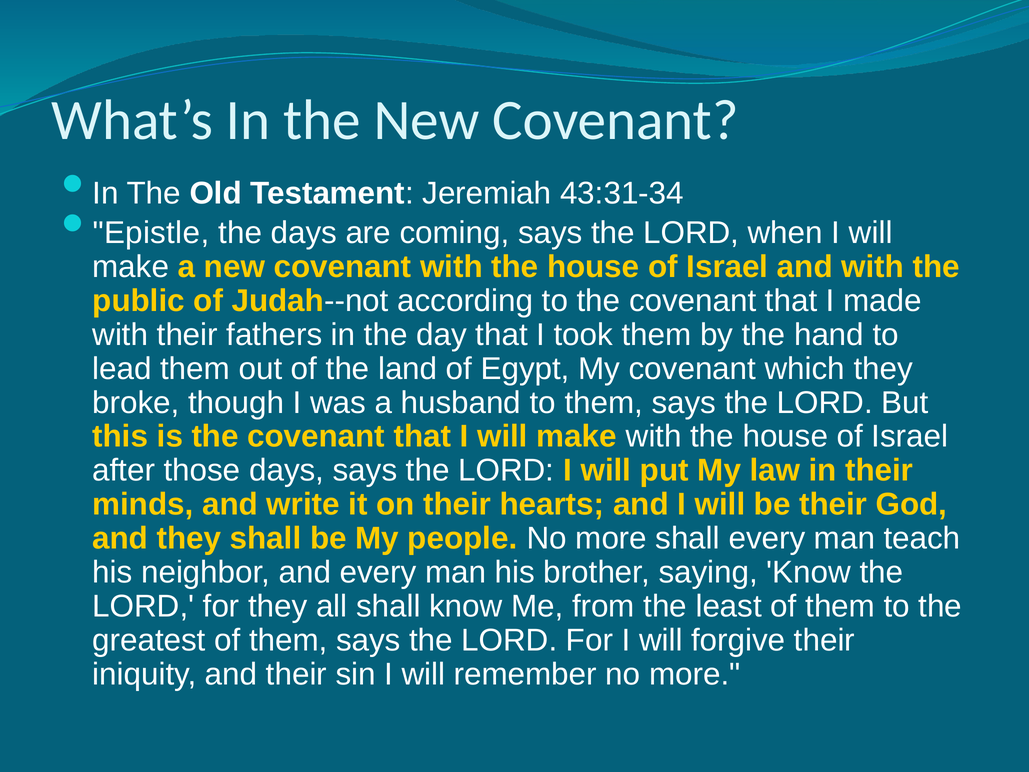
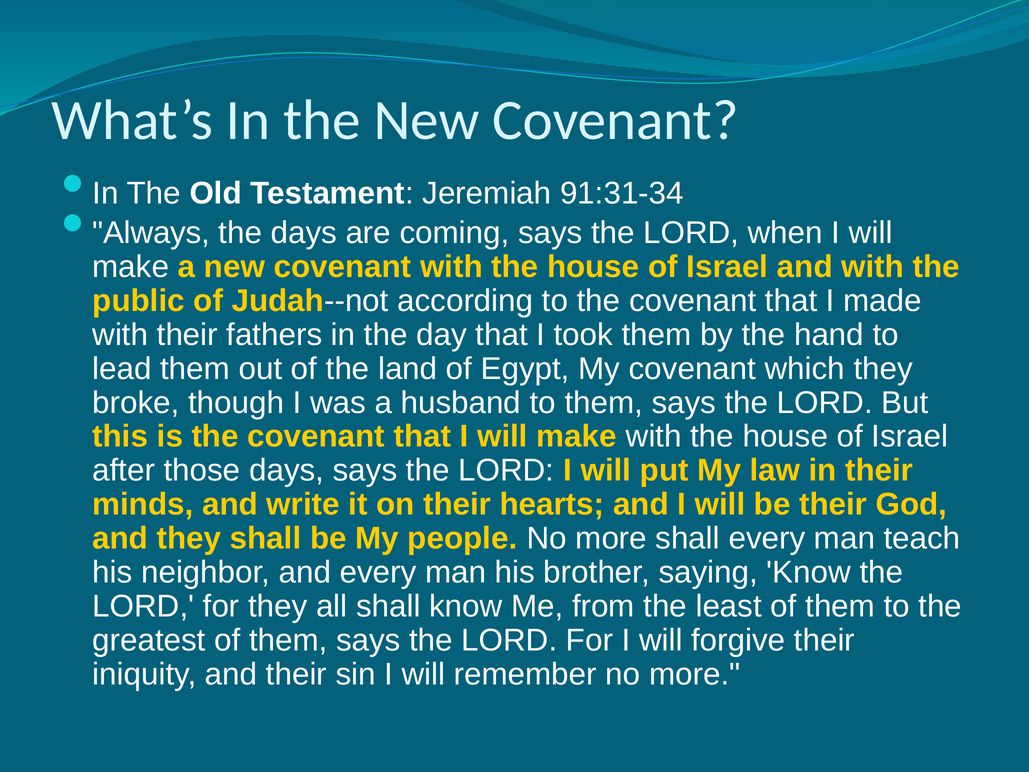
43:31-34: 43:31-34 -> 91:31-34
Epistle: Epistle -> Always
